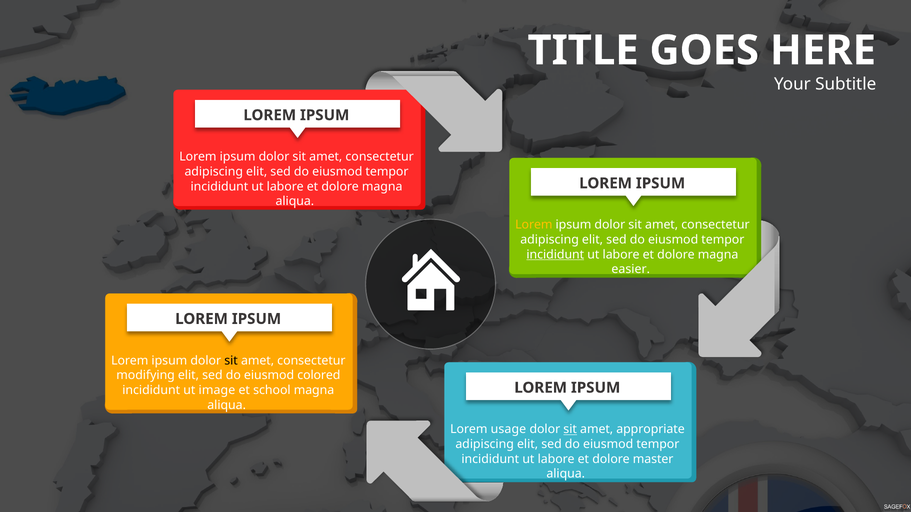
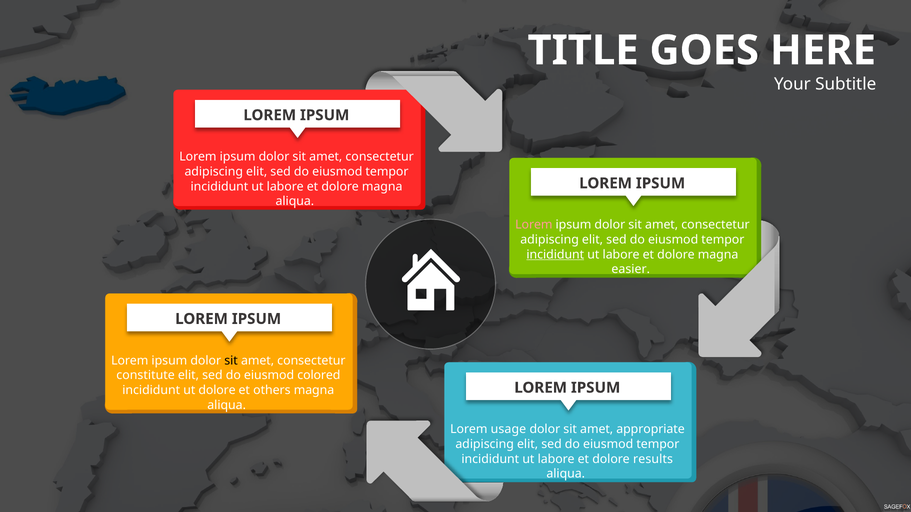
Lorem at (534, 225) colour: yellow -> pink
modifying: modifying -> constitute
ut image: image -> dolore
school: school -> others
sit at (570, 430) underline: present -> none
master: master -> results
